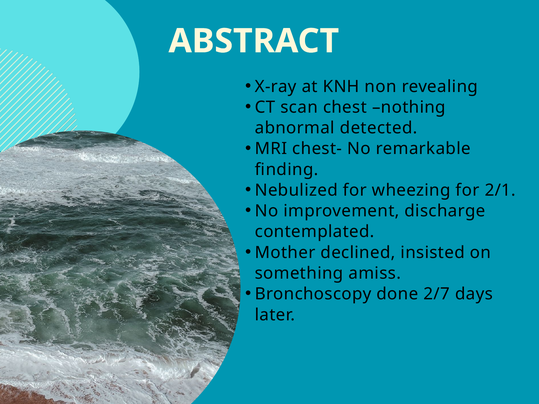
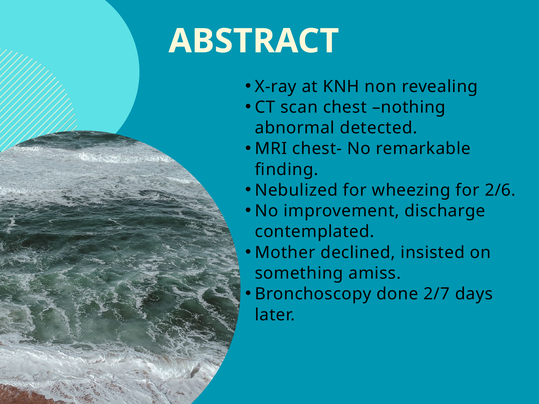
2/1: 2/1 -> 2/6
